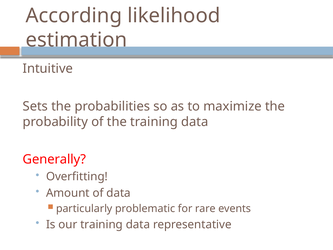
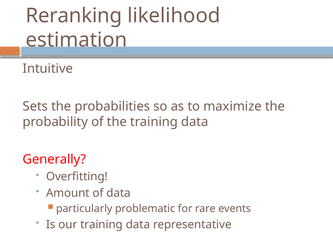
According: According -> Reranking
